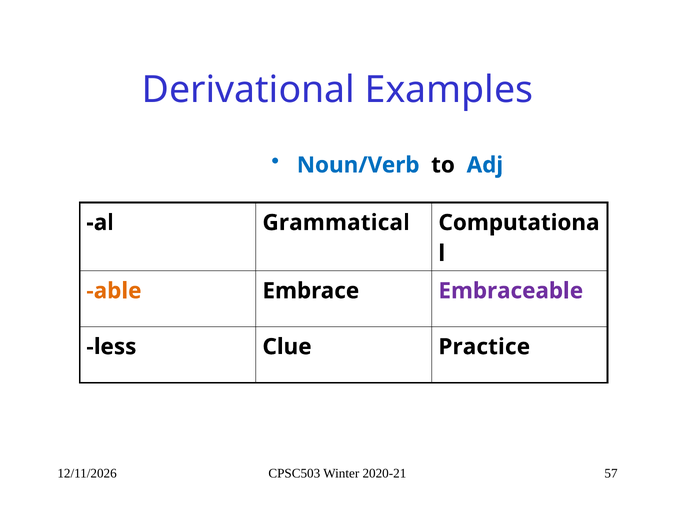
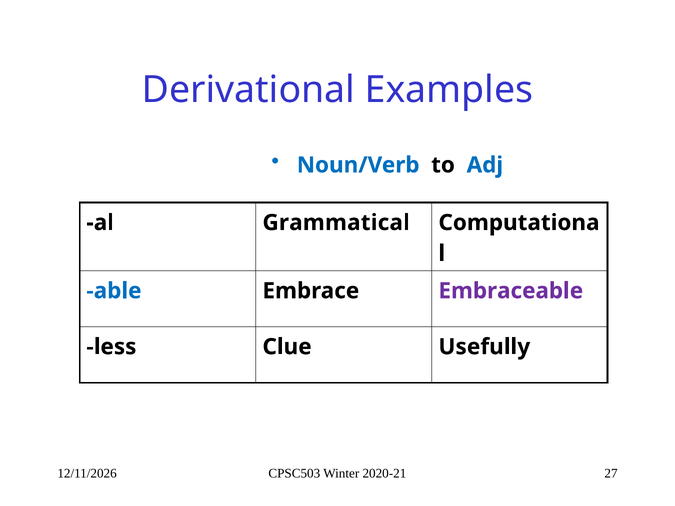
able colour: orange -> blue
Practice: Practice -> Usefully
57: 57 -> 27
